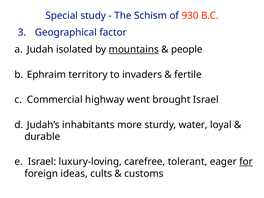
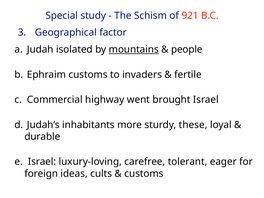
930: 930 -> 921
Ephraim territory: territory -> customs
water: water -> these
for underline: present -> none
